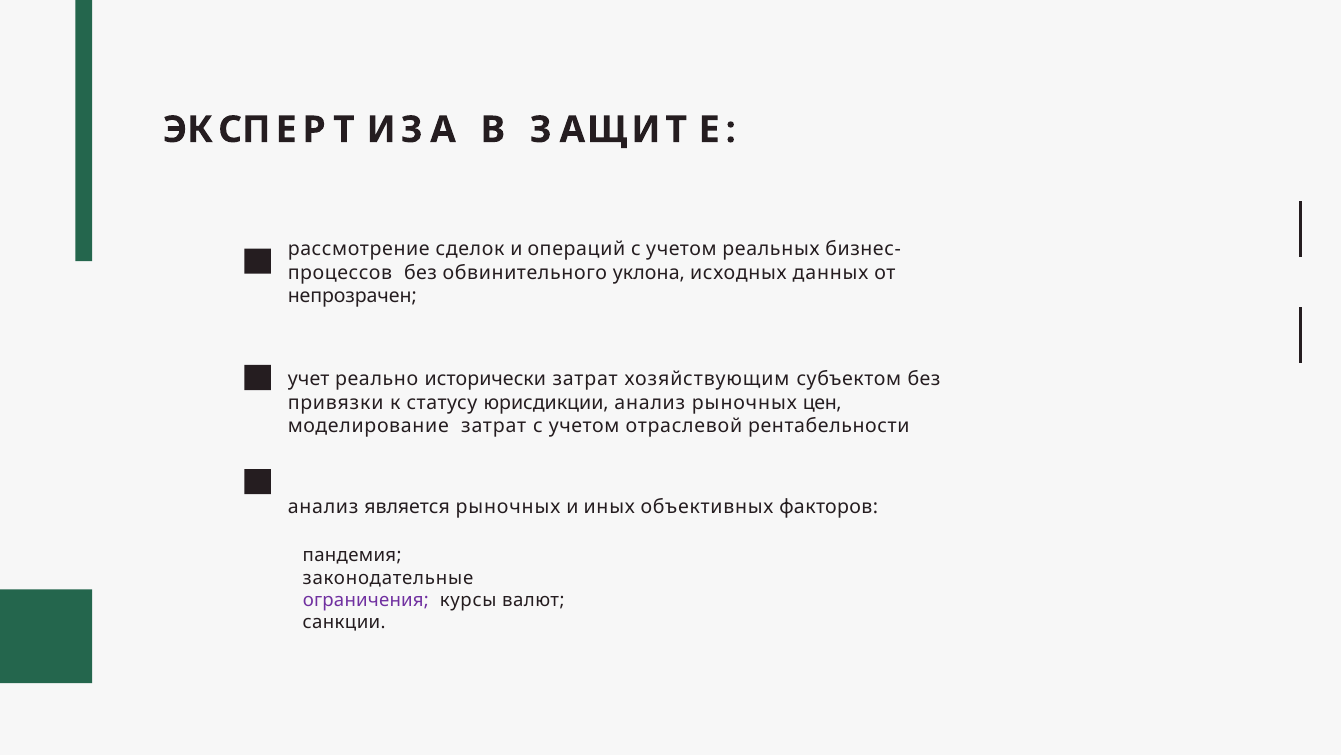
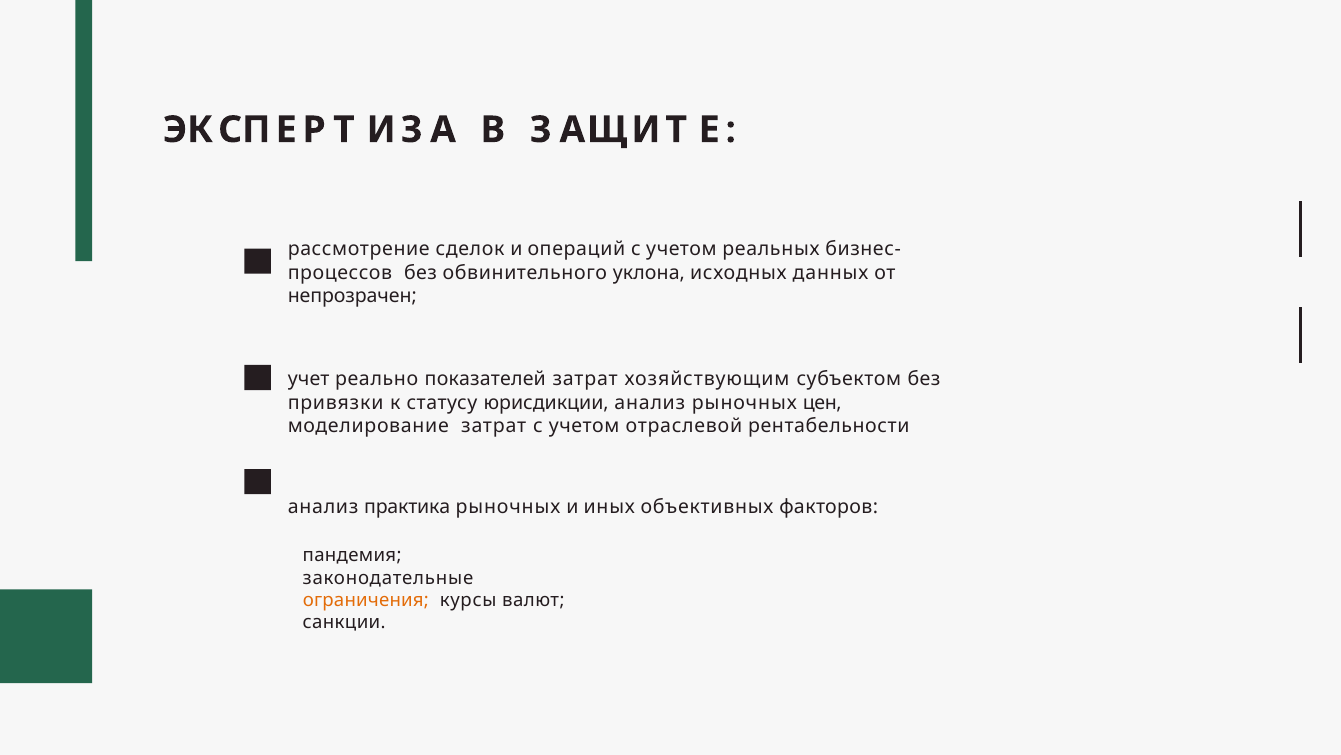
исторически: исторически -> показателей
является: является -> практика
ограничения colour: purple -> orange
